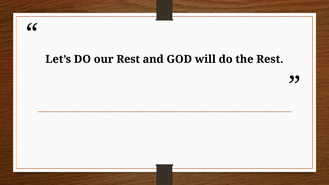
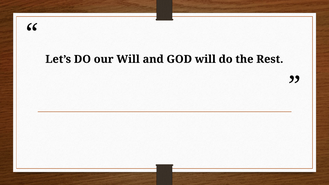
our Rest: Rest -> Will
